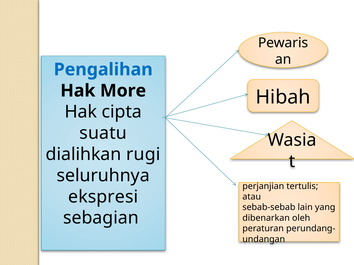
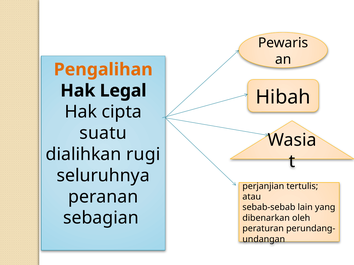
Pengalihan colour: blue -> orange
More: More -> Legal
ekspresi: ekspresi -> peranan
